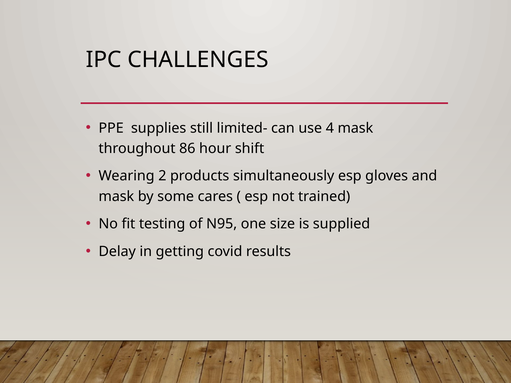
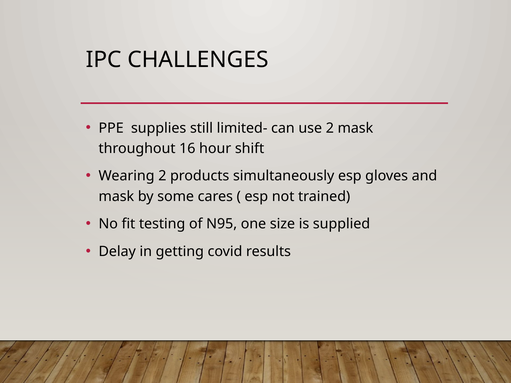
use 4: 4 -> 2
86: 86 -> 16
